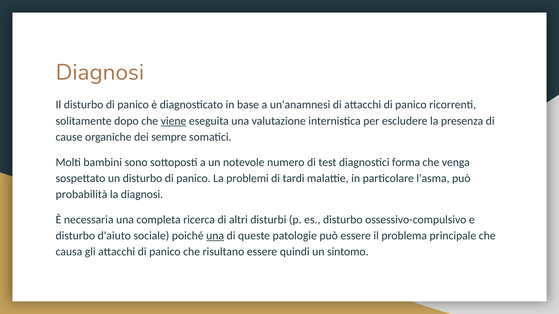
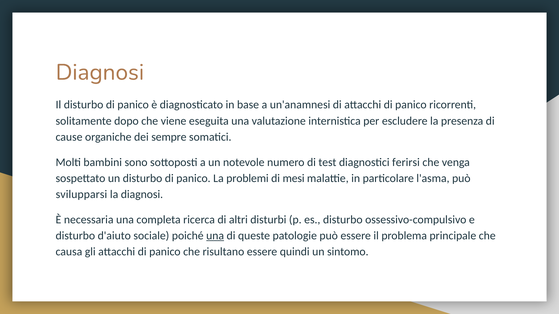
viene underline: present -> none
forma: forma -> ferirsi
tardi: tardi -> mesi
probabilità: probabilità -> svilupparsi
